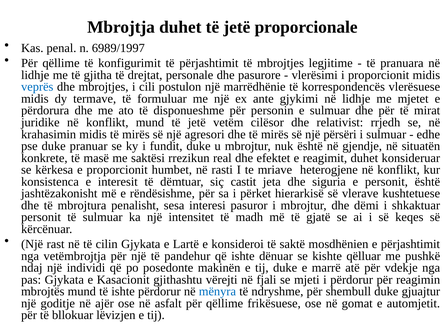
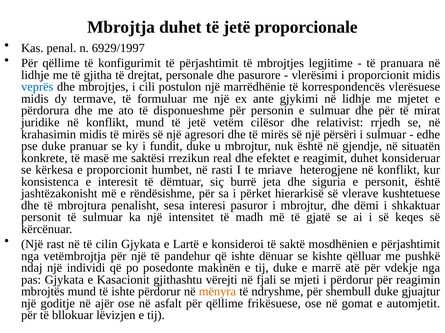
6989/1997: 6989/1997 -> 6929/1997
castit: castit -> burrë
mënyra colour: blue -> orange
